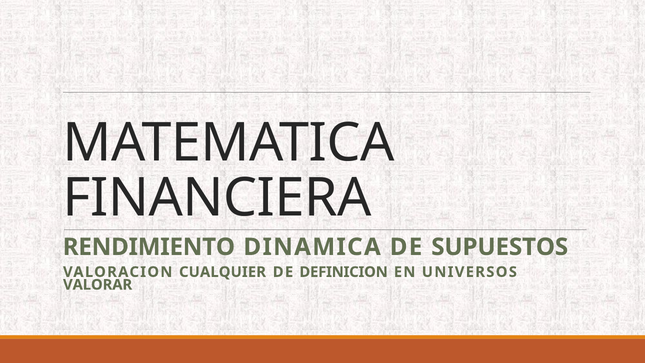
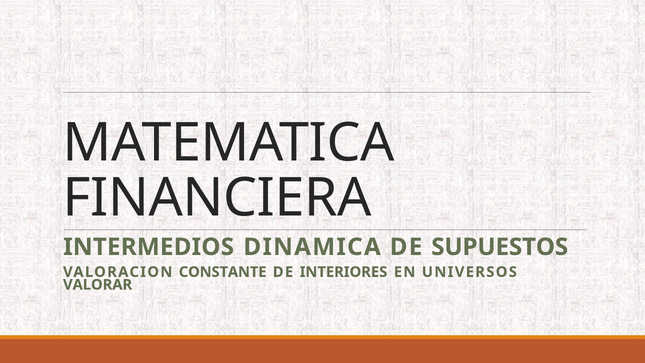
RENDIMIENTO: RENDIMIENTO -> INTERMEDIOS
CUALQUIER: CUALQUIER -> CONSTANTE
DEFINICION: DEFINICION -> INTERIORES
